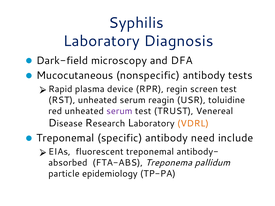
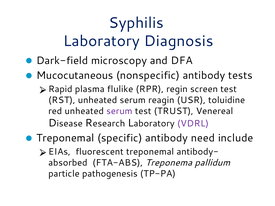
device: device -> flulike
VDRL colour: orange -> purple
epidemiology: epidemiology -> pathogenesis
